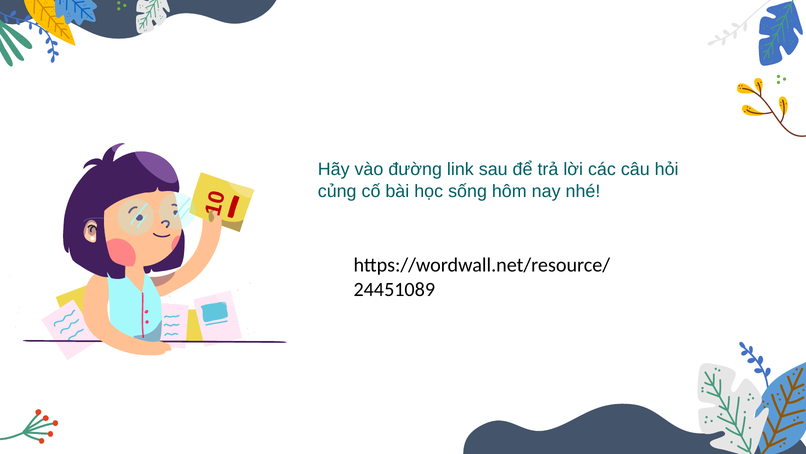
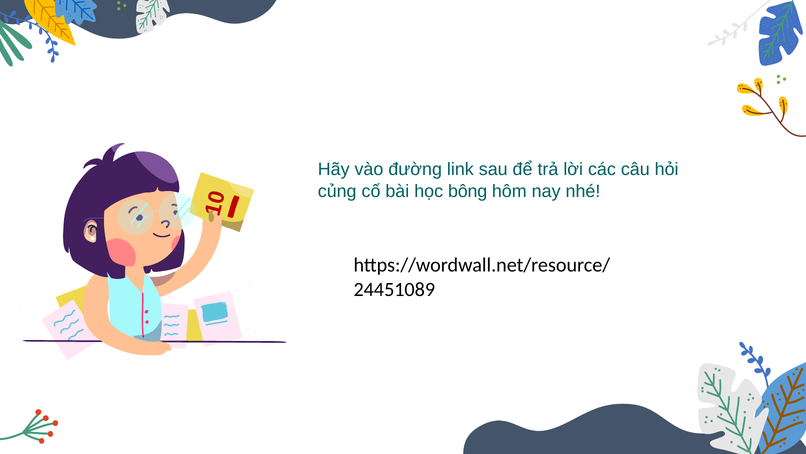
sống: sống -> bông
